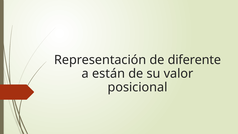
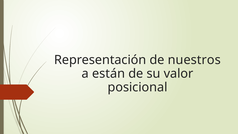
diferente: diferente -> nuestros
